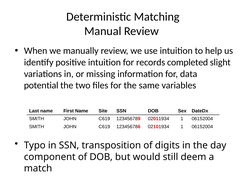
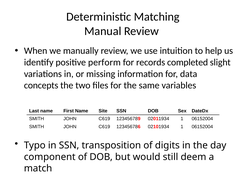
positive intuition: intuition -> perform
potential: potential -> concepts
